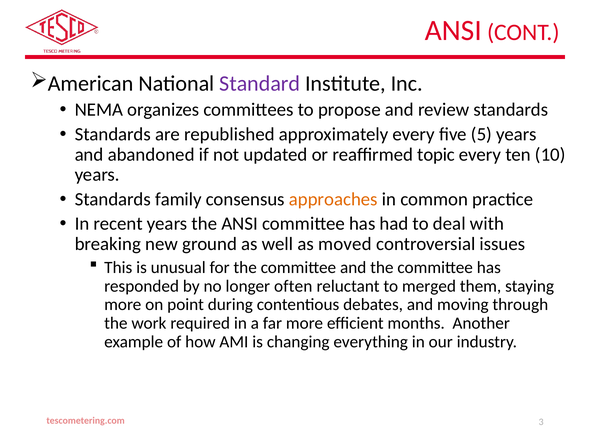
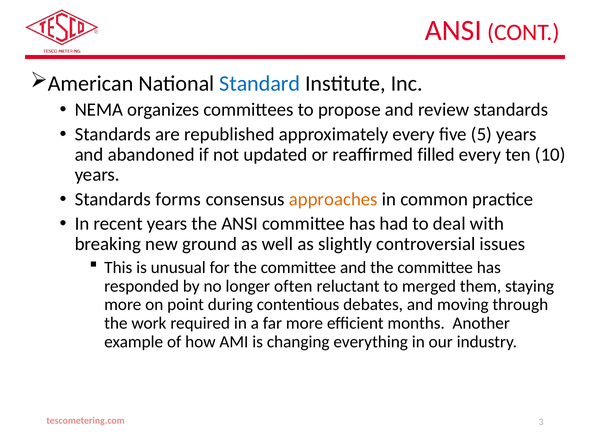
Standard colour: purple -> blue
topic: topic -> filled
family: family -> forms
moved: moved -> slightly
